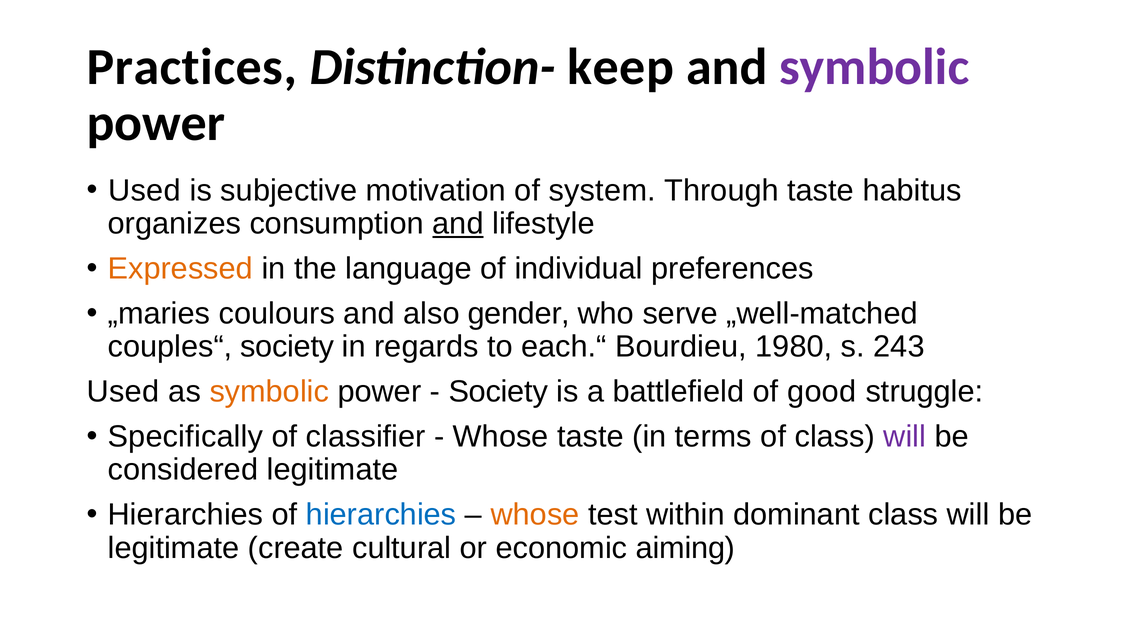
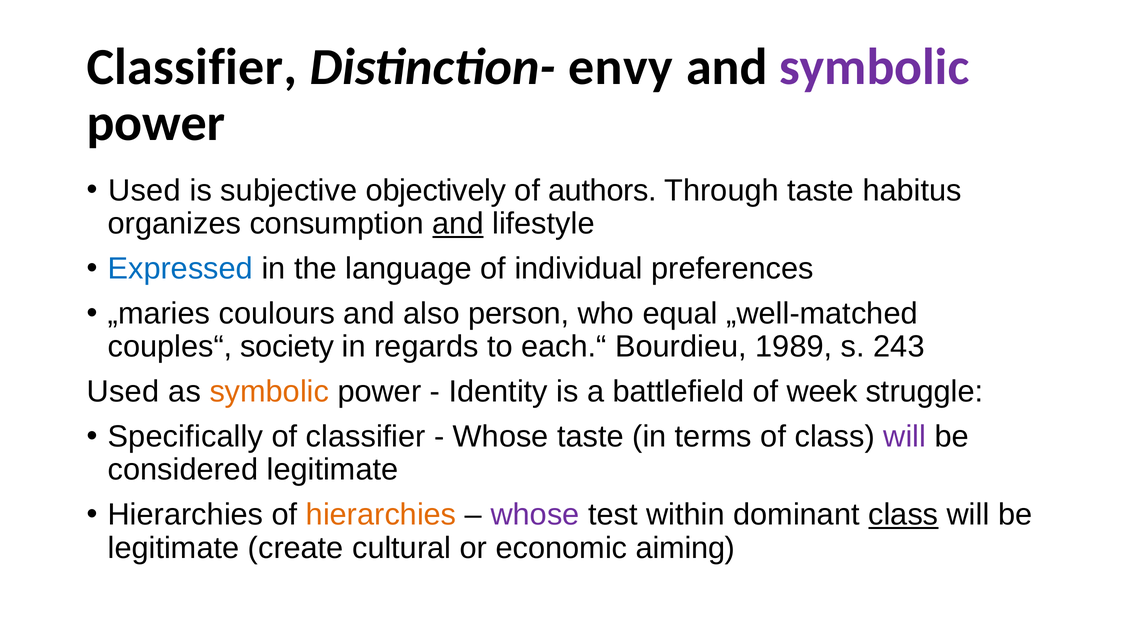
Practices at (192, 67): Practices -> Classifier
keep: keep -> envy
motivation: motivation -> objectively
system: system -> authors
Expressed colour: orange -> blue
gender: gender -> person
serve: serve -> equal
1980: 1980 -> 1989
Society at (498, 392): Society -> Identity
good: good -> week
hierarchies at (381, 515) colour: blue -> orange
whose at (535, 515) colour: orange -> purple
class at (903, 515) underline: none -> present
